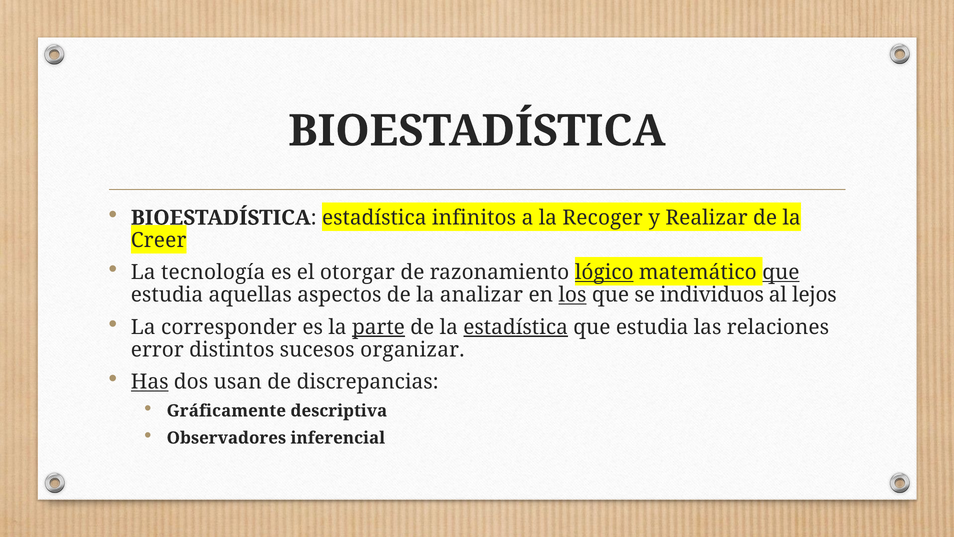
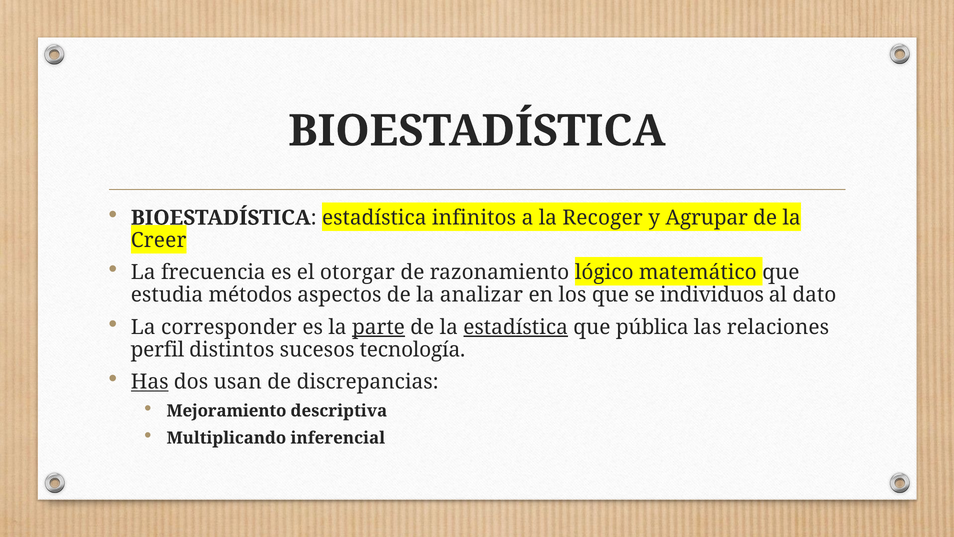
Realizar: Realizar -> Agrupar
tecnología: tecnología -> frecuencia
lógico underline: present -> none
que at (781, 272) underline: present -> none
aquellas: aquellas -> métodos
los underline: present -> none
lejos: lejos -> dato
estudia at (652, 327): estudia -> pública
error: error -> perfil
organizar: organizar -> tecnología
Gráficamente: Gráficamente -> Mejoramiento
Observadores: Observadores -> Multiplicando
